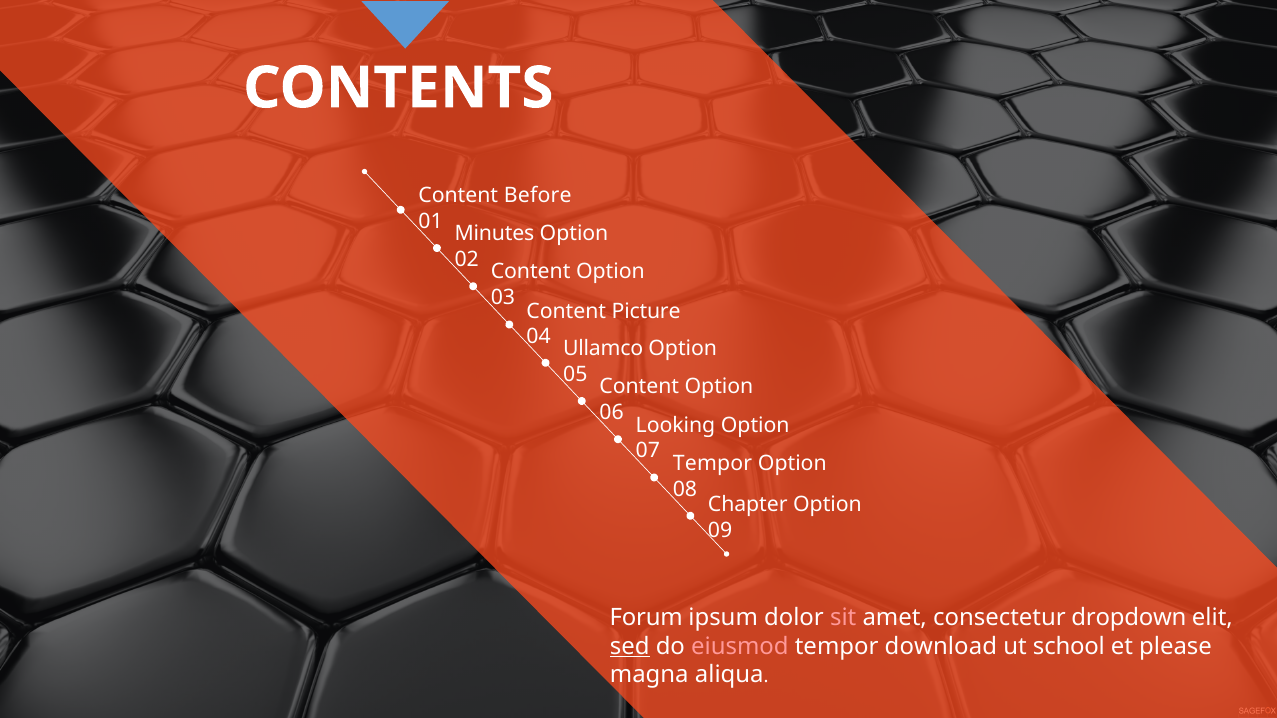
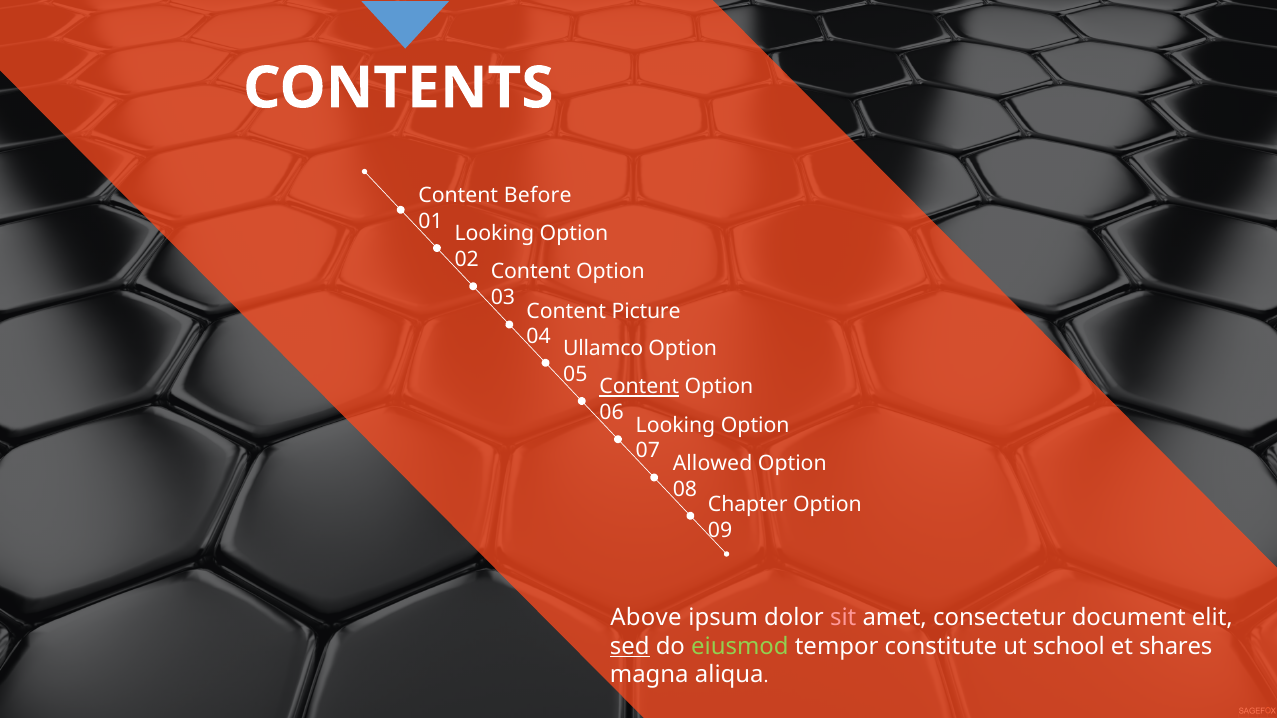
Minutes at (494, 234): Minutes -> Looking
Content at (639, 387) underline: none -> present
Tempor at (713, 464): Tempor -> Allowed
Forum: Forum -> Above
dropdown: dropdown -> document
eiusmod colour: pink -> light green
download: download -> constitute
please: please -> shares
